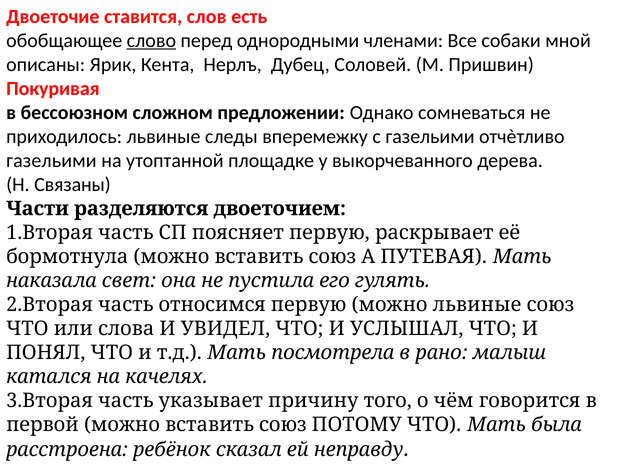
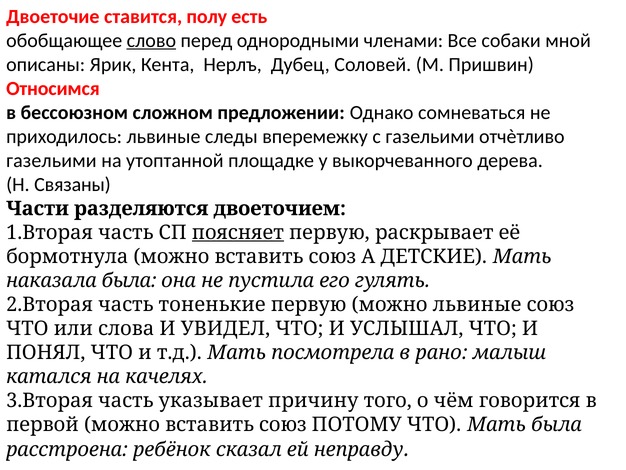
слов: слов -> полу
Покуривая: Покуривая -> Относимся
поясняет underline: none -> present
ПУТЕВАЯ: ПУТЕВАЯ -> ДЕТСКИЕ
наказала свет: свет -> была
относимся: относимся -> тоненькие
